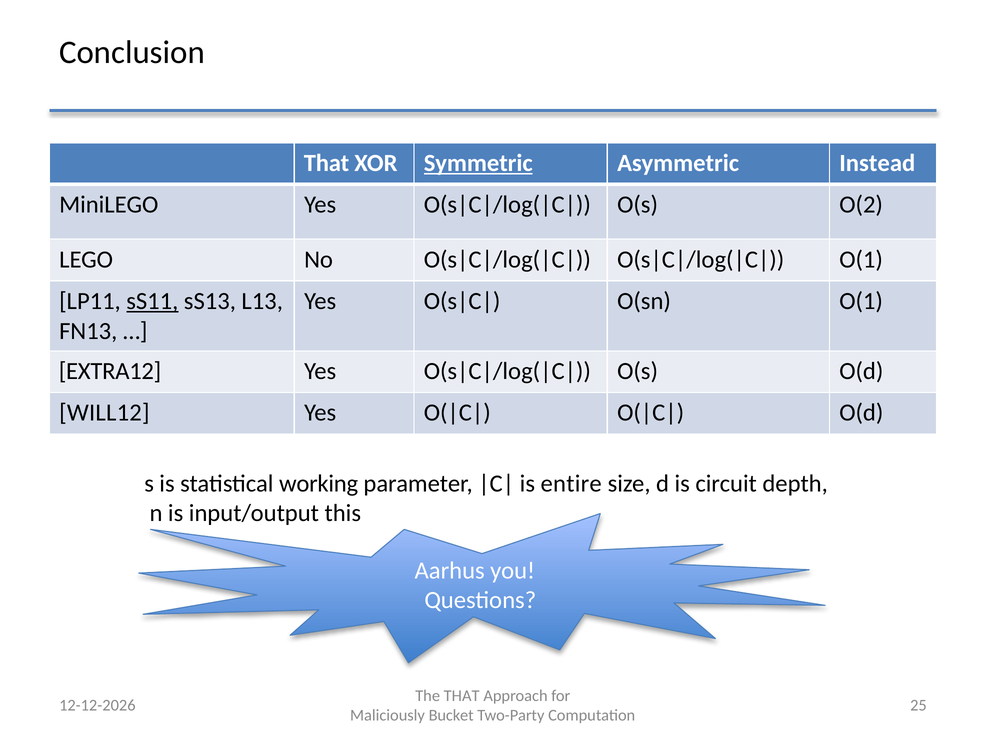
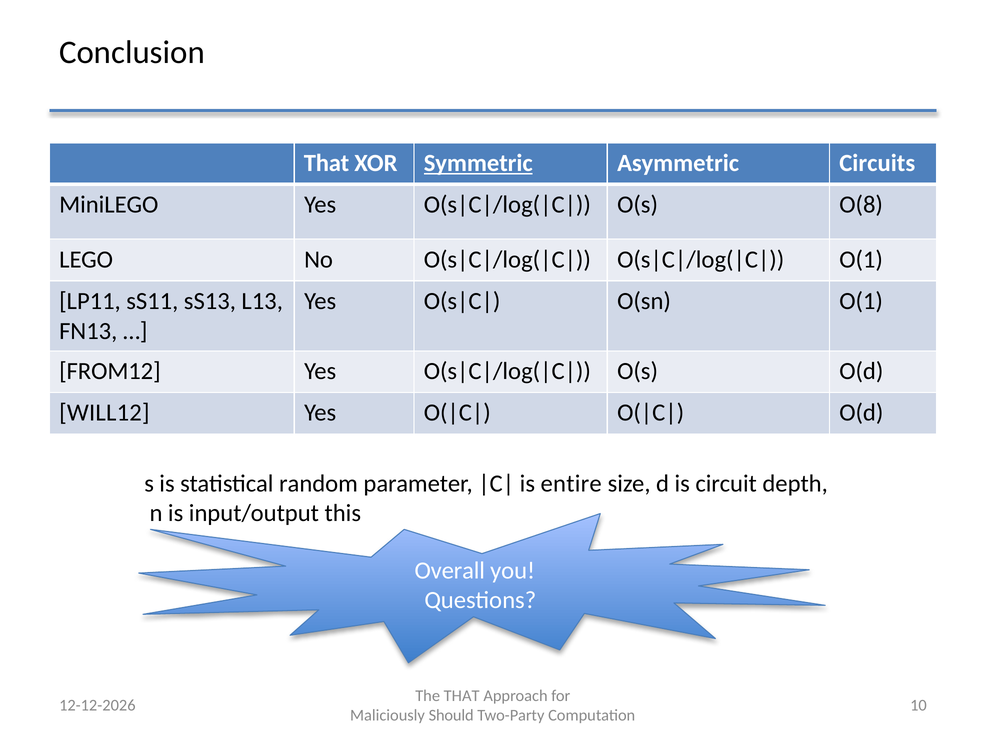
Instead: Instead -> Circuits
O(2: O(2 -> O(8
sS11 underline: present -> none
EXTRA12: EXTRA12 -> FROM12
working: working -> random
Aarhus: Aarhus -> Overall
25: 25 -> 10
Bucket: Bucket -> Should
